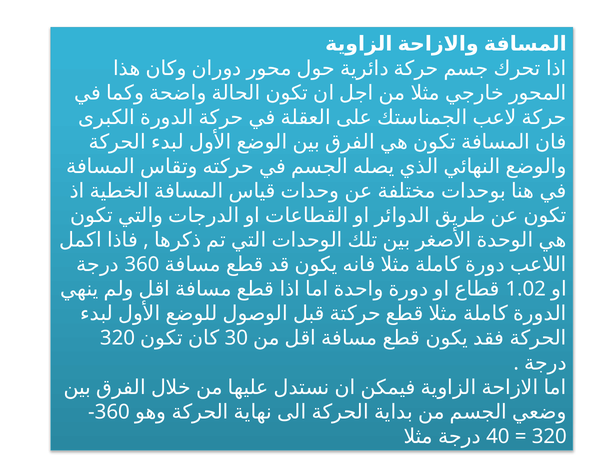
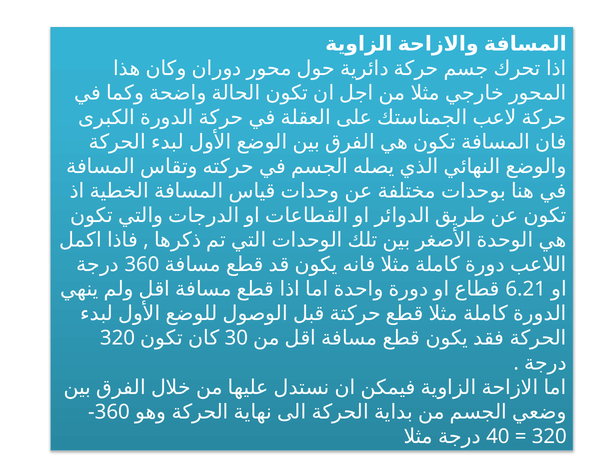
1.02: 1.02 -> 6.21
